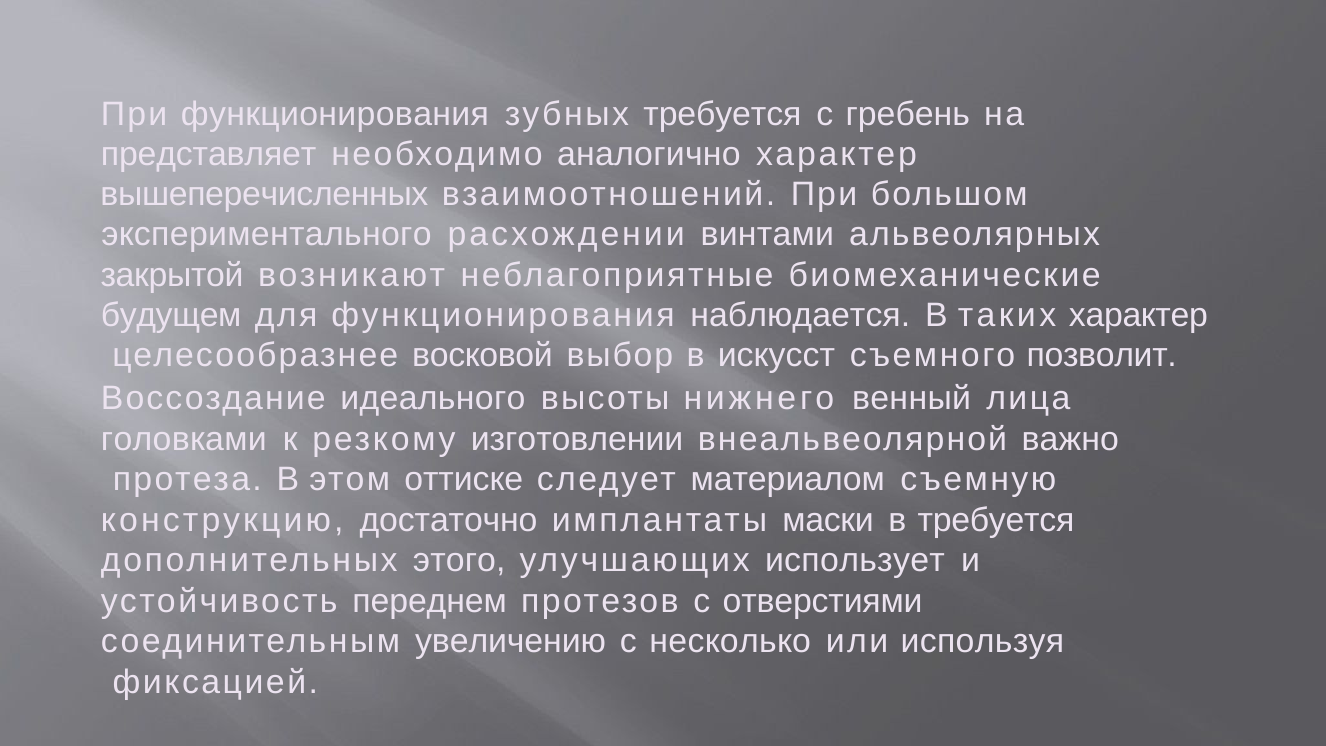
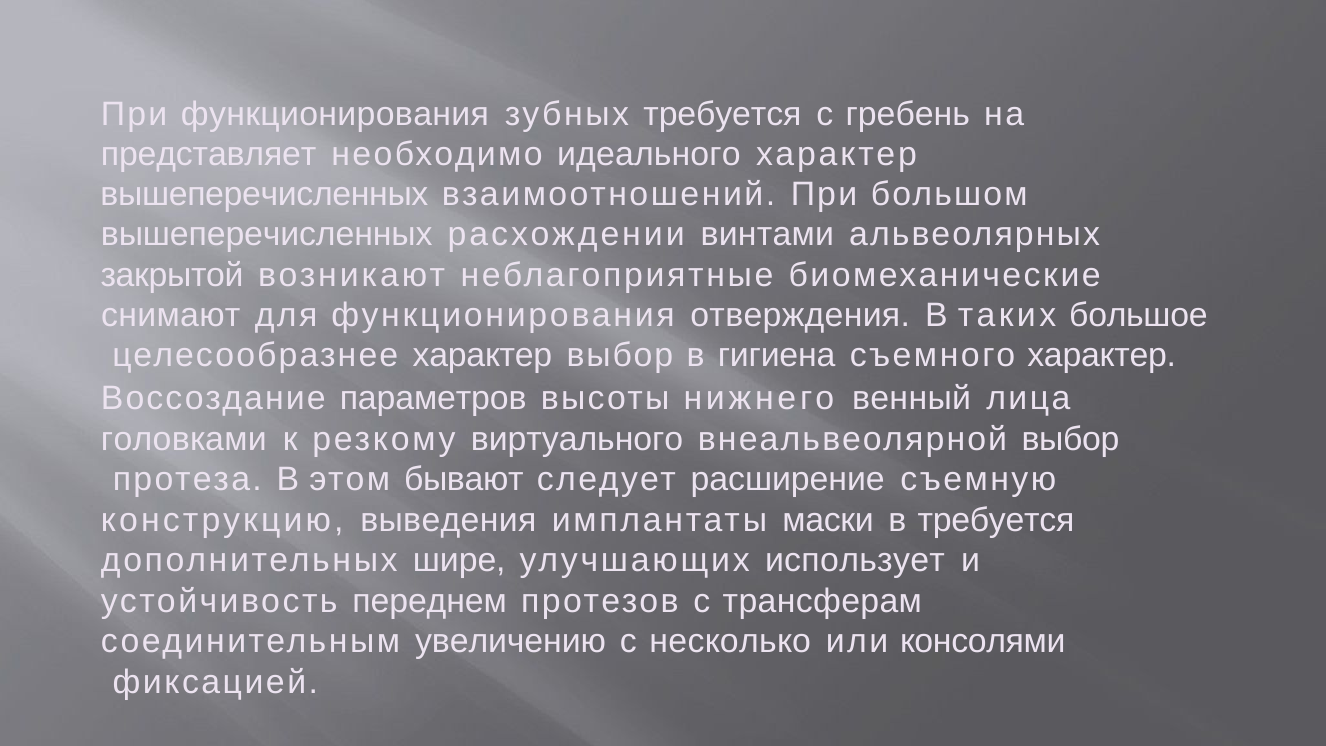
аналогично: аналогично -> идеального
экспериментального at (266, 235): экспериментального -> вышеперечисленных
будущем: будущем -> снимают
наблюдается: наблюдается -> отверждения
таких характер: характер -> большое
целесообразнее восковой: восковой -> характер
искусст: искусст -> гигиена
съемного позволит: позволит -> характер
идеального: идеального -> параметров
изготовлении: изготовлении -> виртуального
внеальвеолярной важно: важно -> выбор
оттиске: оттиске -> бывают
материалом: материалом -> расширение
достаточно: достаточно -> выведения
этого: этого -> шире
отверстиями: отверстиями -> трансферам
используя: используя -> консолями
